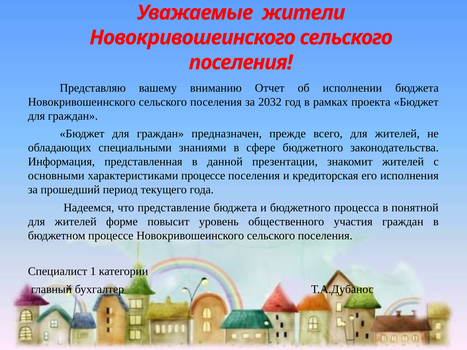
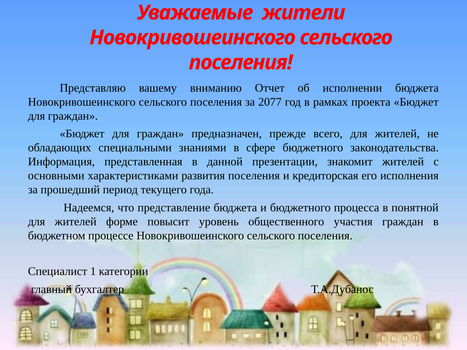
2032: 2032 -> 2077
характеристиками процессе: процессе -> развития
